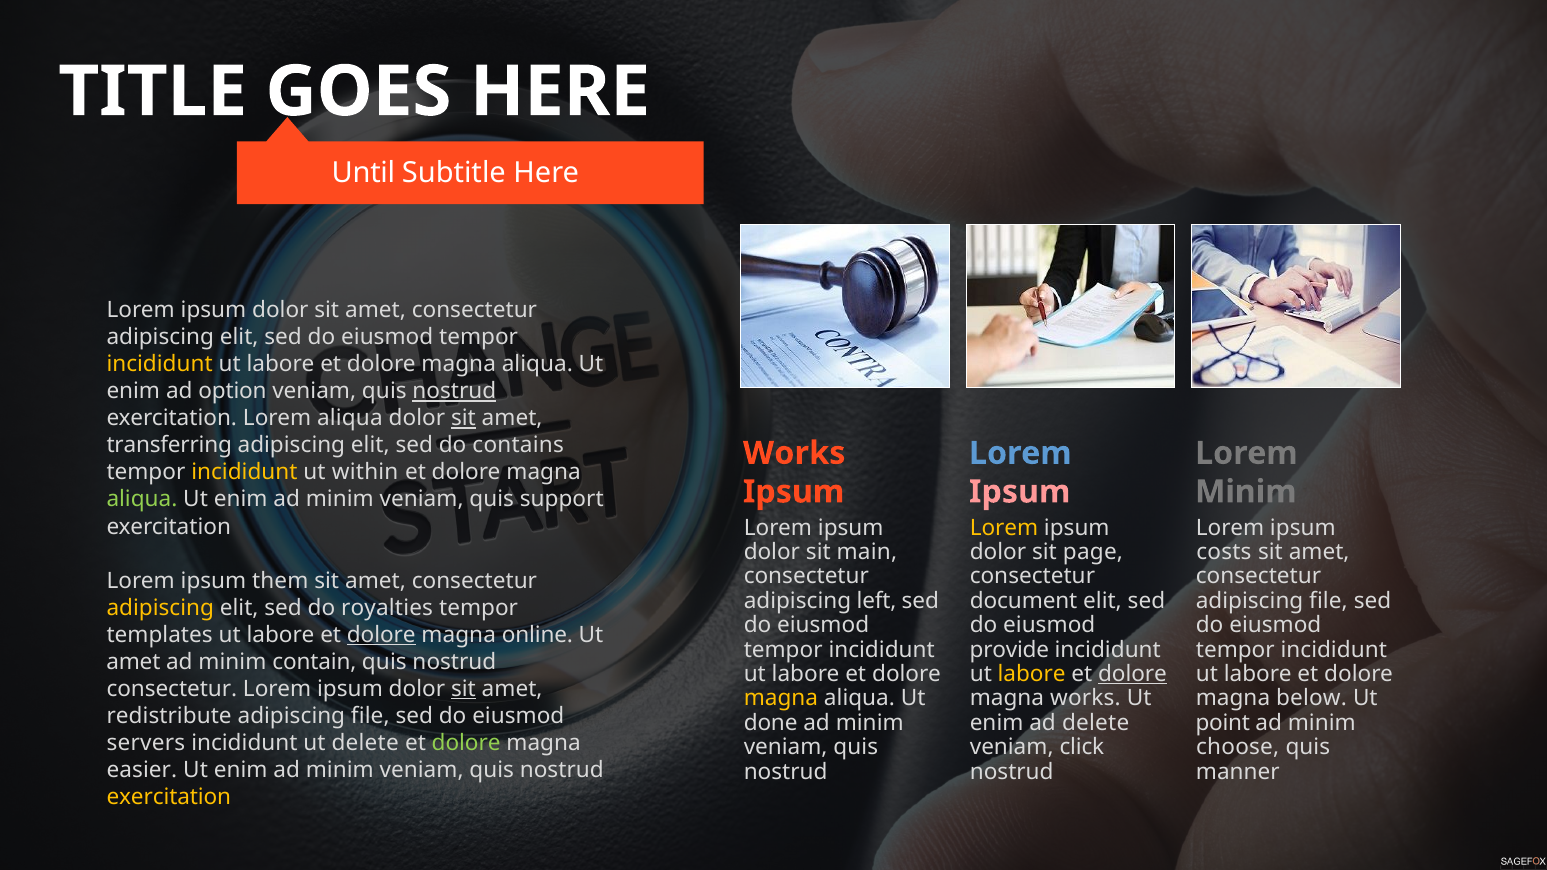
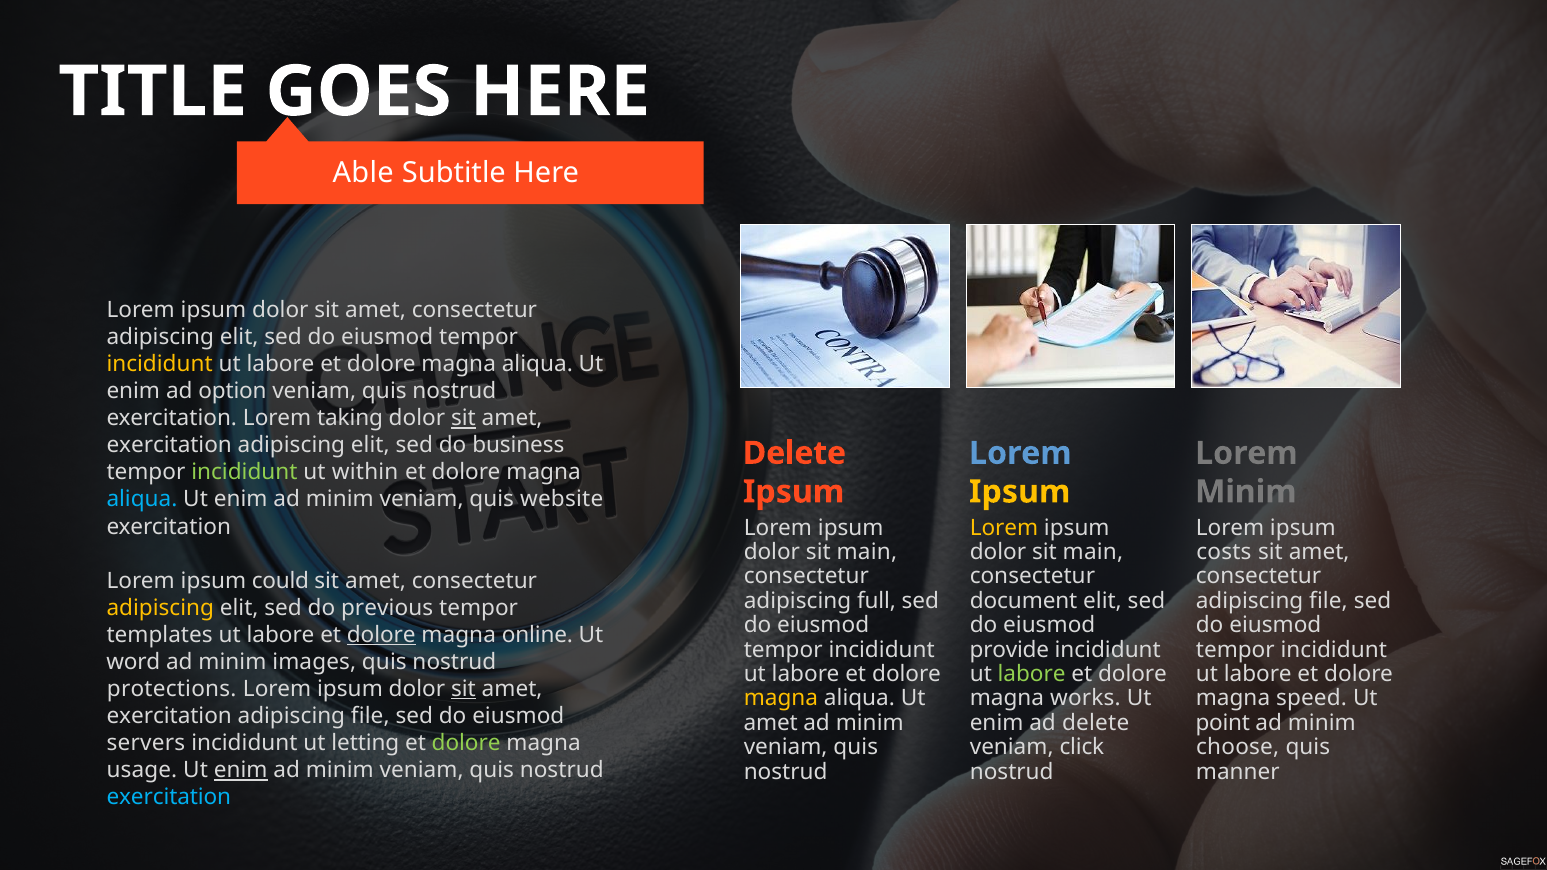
Until: Until -> Able
nostrud at (454, 391) underline: present -> none
Lorem aliqua: aliqua -> taking
transferring at (169, 445): transferring -> exercitation
contains: contains -> business
Works at (794, 453): Works -> Delete
incididunt at (244, 472) colour: yellow -> light green
Ipsum at (1020, 492) colour: pink -> yellow
aliqua at (142, 500) colour: light green -> light blue
support: support -> website
page at (1093, 552): page -> main
them: them -> could
left: left -> full
royalties: royalties -> previous
amet at (133, 662): amet -> word
contain: contain -> images
labore at (1032, 674) colour: yellow -> light green
dolore at (1133, 674) underline: present -> none
consectetur at (172, 689): consectetur -> protections
below: below -> speed
redistribute at (169, 716): redistribute -> exercitation
done at (771, 723): done -> amet
ut delete: delete -> letting
easier: easier -> usage
enim at (241, 770) underline: none -> present
exercitation at (169, 798) colour: yellow -> light blue
